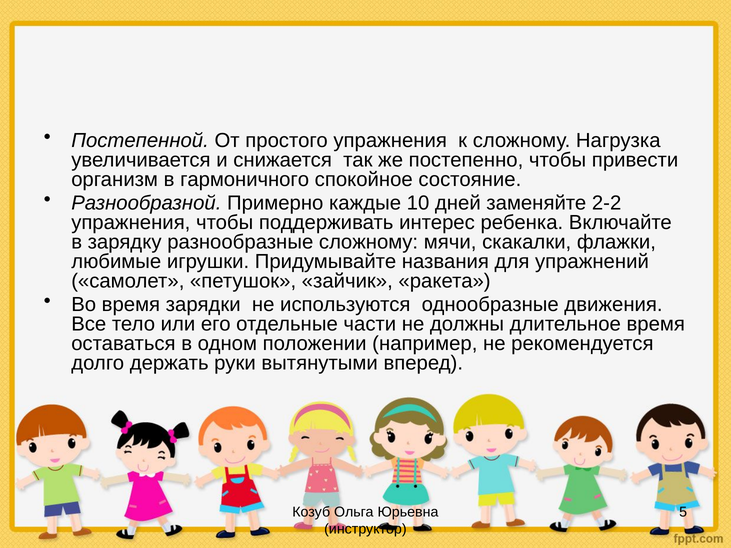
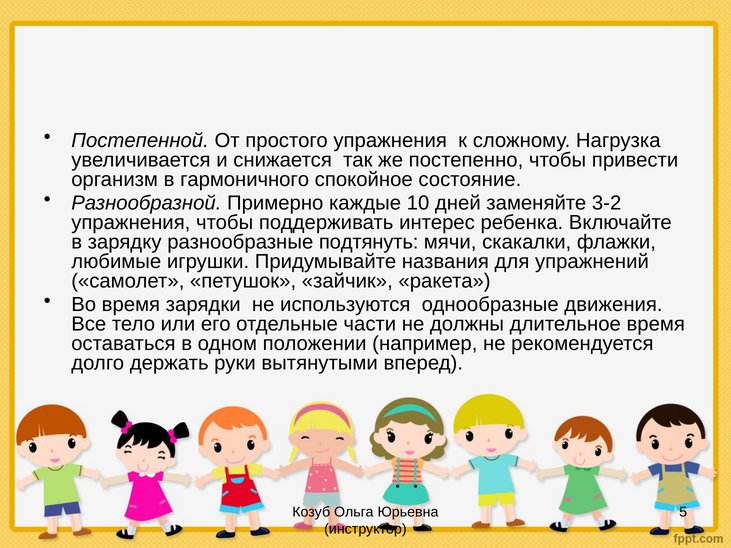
2-2: 2-2 -> 3-2
разнообразные сложному: сложному -> подтянуть
